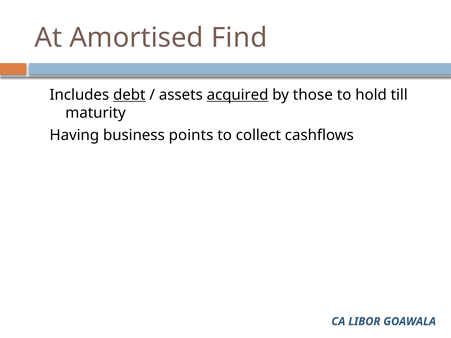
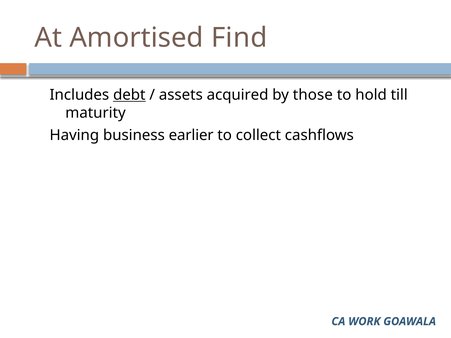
acquired underline: present -> none
points: points -> earlier
LIBOR: LIBOR -> WORK
